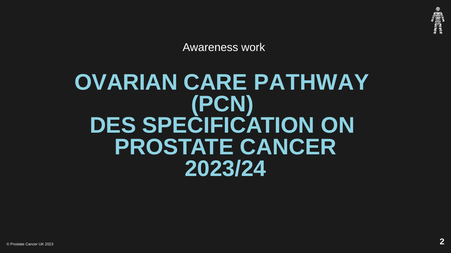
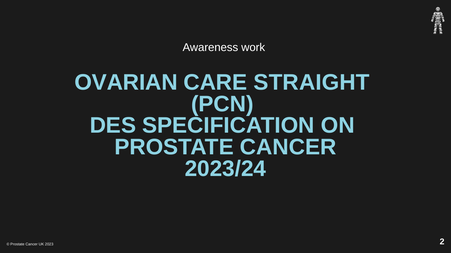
PATHWAY: PATHWAY -> STRAIGHT
